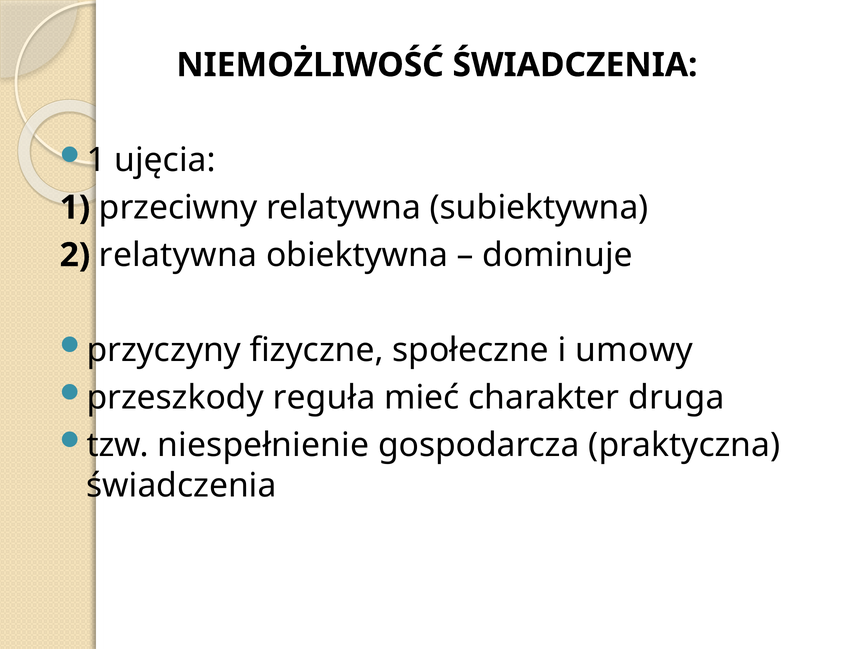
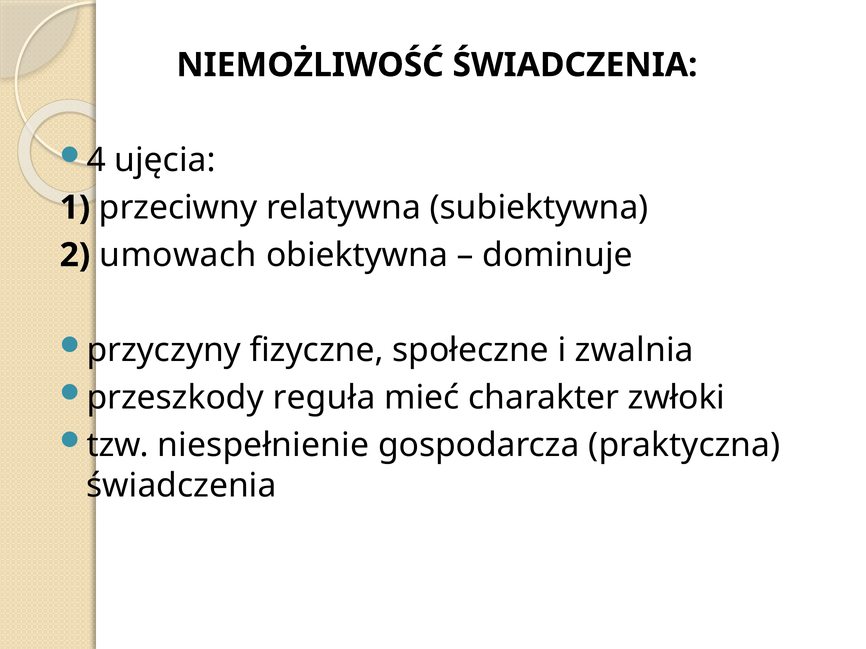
1 at (96, 160): 1 -> 4
2 relatywna: relatywna -> umowach
umowy: umowy -> zwalnia
druga: druga -> zwłoki
